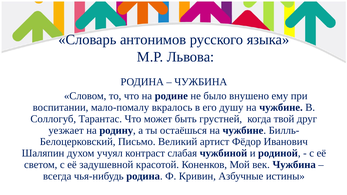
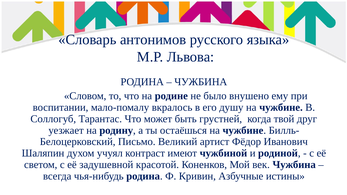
слабая: слабая -> имеют
